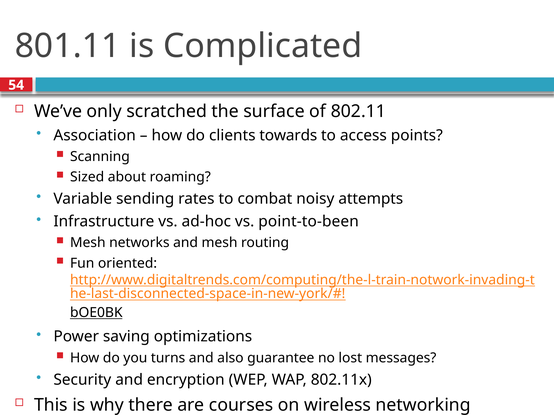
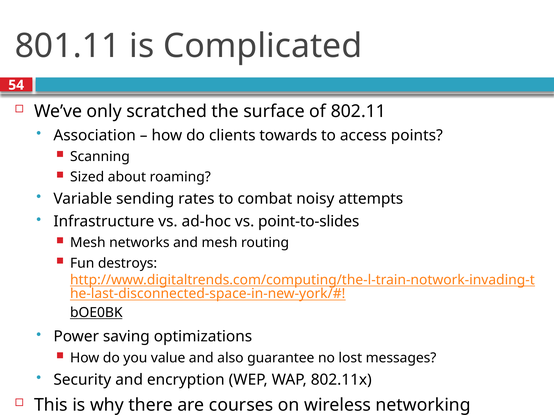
point-to-been: point-to-been -> point-to-slides
oriented: oriented -> destroys
turns: turns -> value
